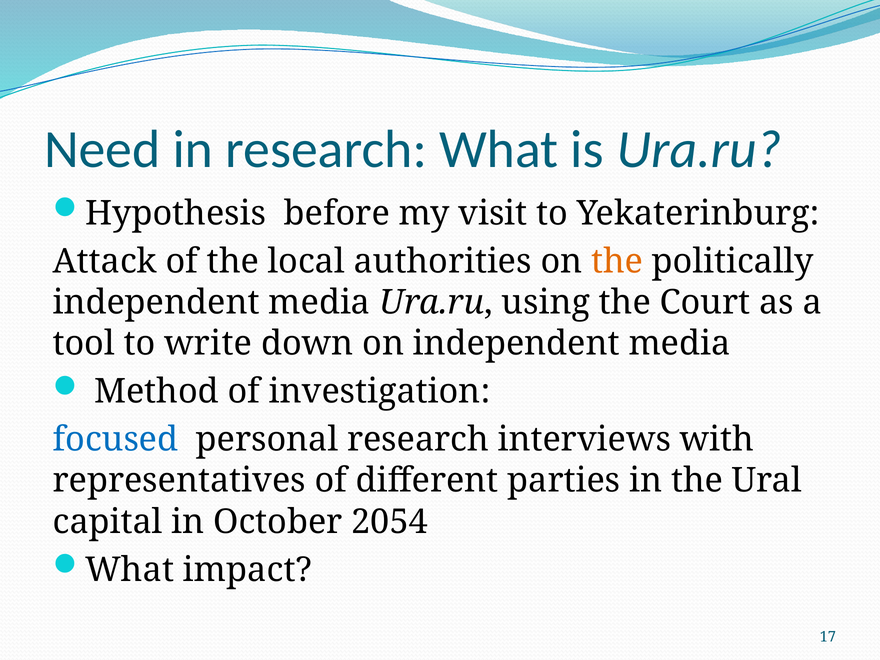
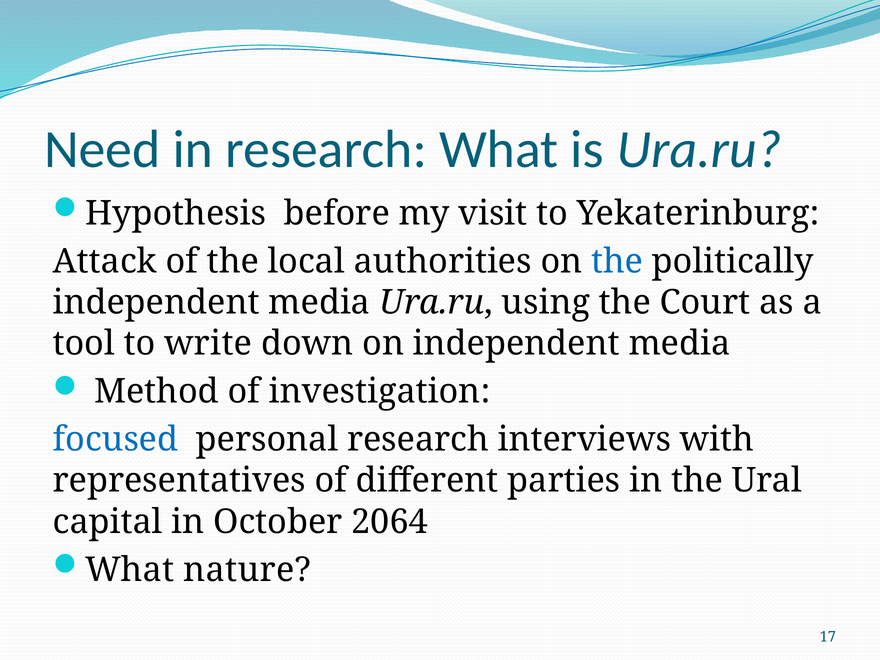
the at (617, 262) colour: orange -> blue
2054: 2054 -> 2064
impact: impact -> nature
